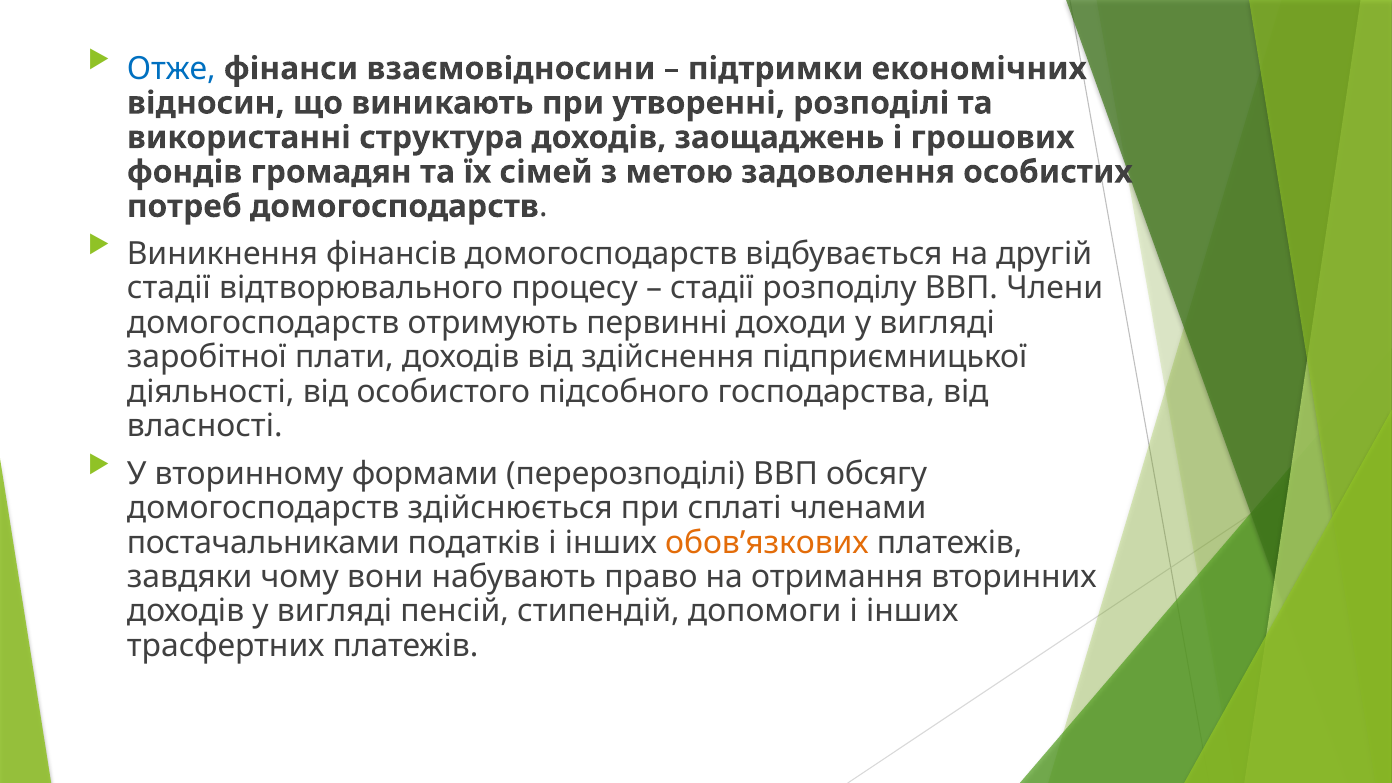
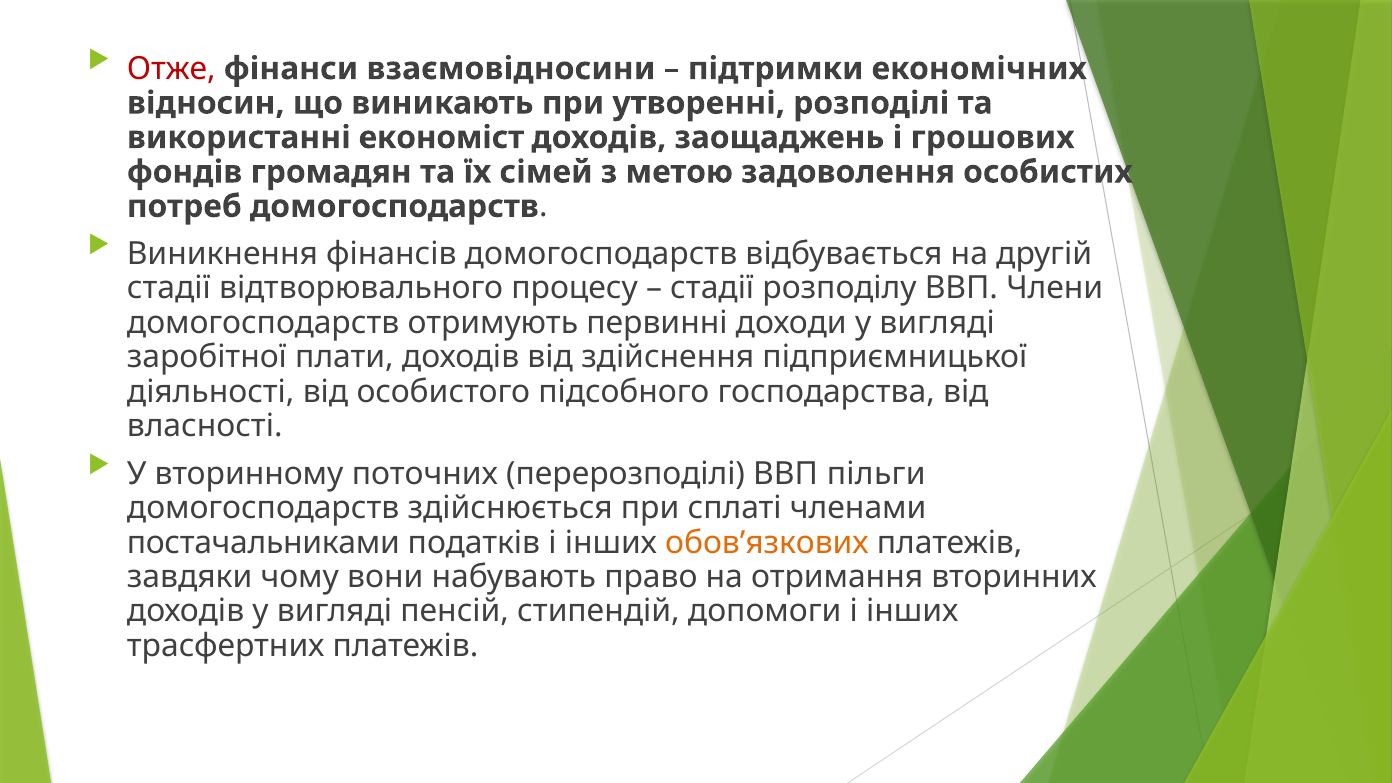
Отже colour: blue -> red
структура: структура -> економіст
формами: формами -> поточних
обсягу: обсягу -> пільги
